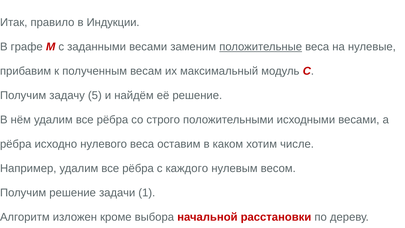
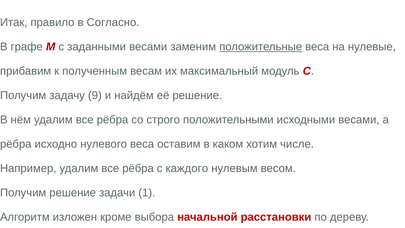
Индукции: Индукции -> Согласно
5: 5 -> 9
